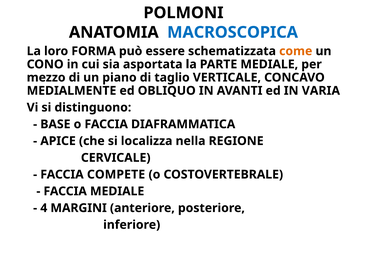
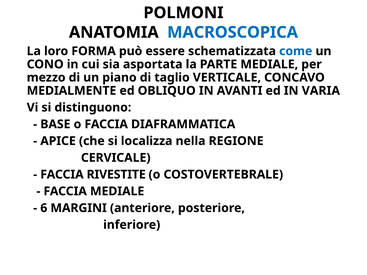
come colour: orange -> blue
COMPETE: COMPETE -> RIVESTITE
4: 4 -> 6
